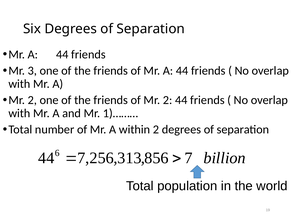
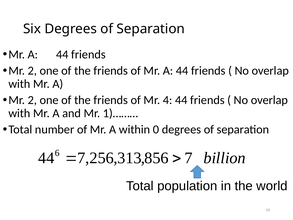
3 at (32, 71): 3 -> 2
of Mr 2: 2 -> 4
within 2: 2 -> 0
